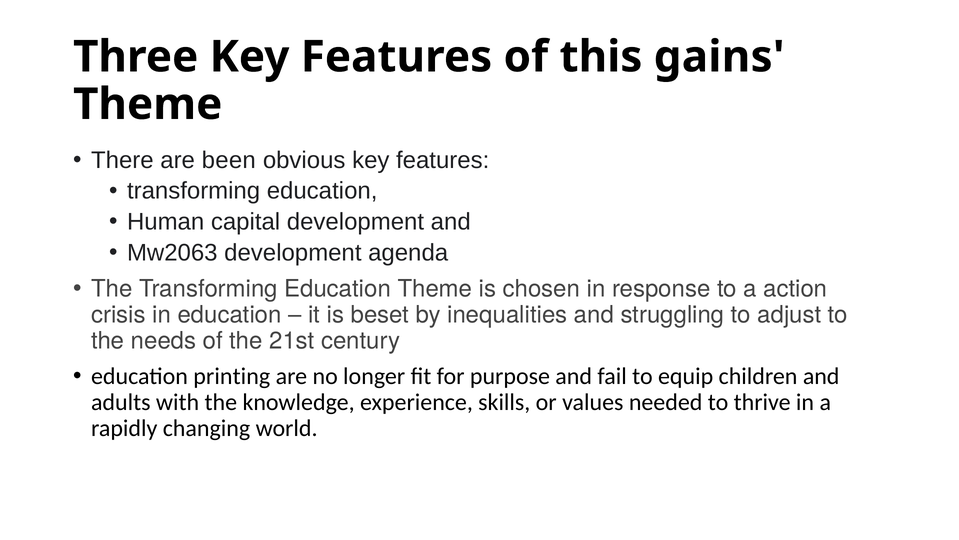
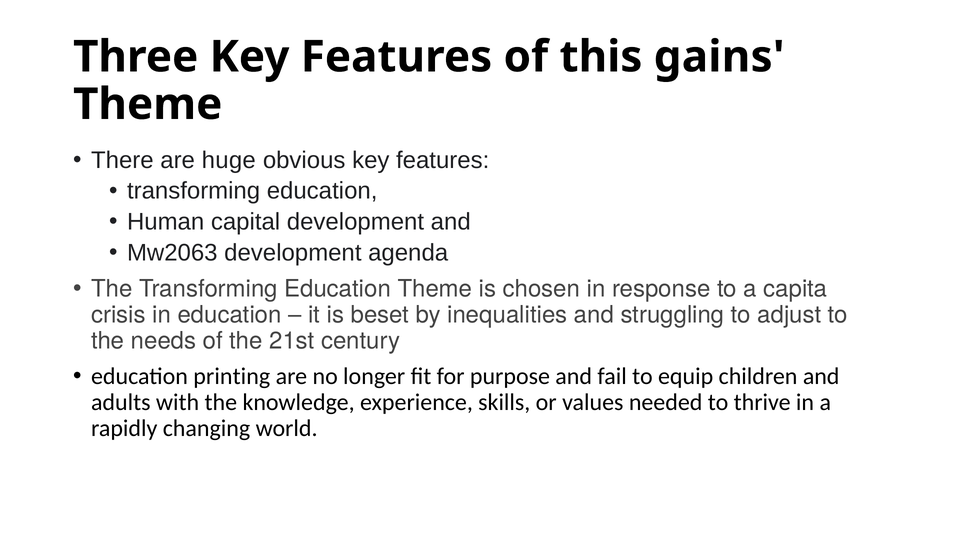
been: been -> huge
action: action -> capita
